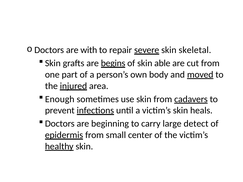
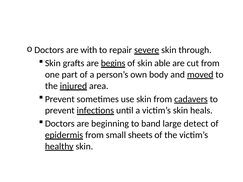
skeletal: skeletal -> through
Enough at (60, 99): Enough -> Prevent
carry: carry -> band
center: center -> sheets
